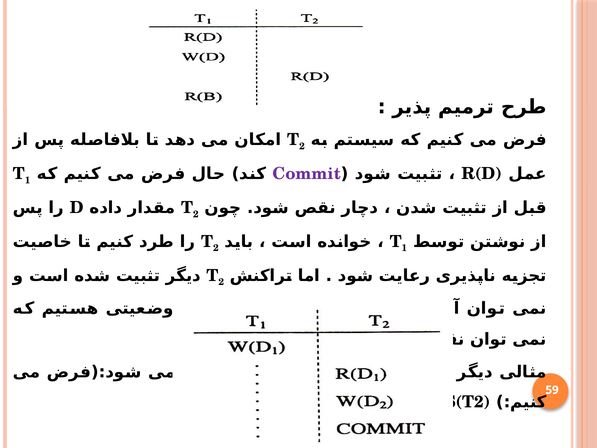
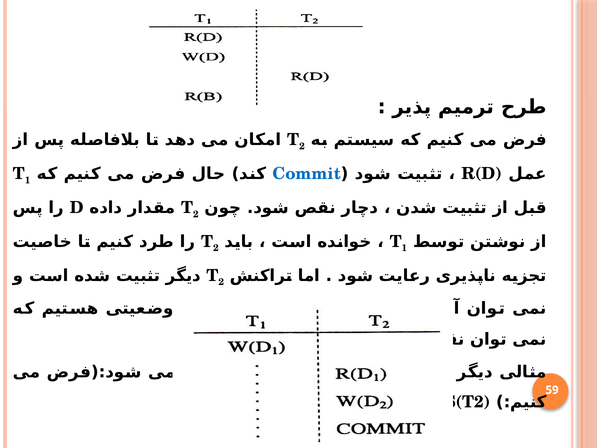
Commit colour: purple -> blue
